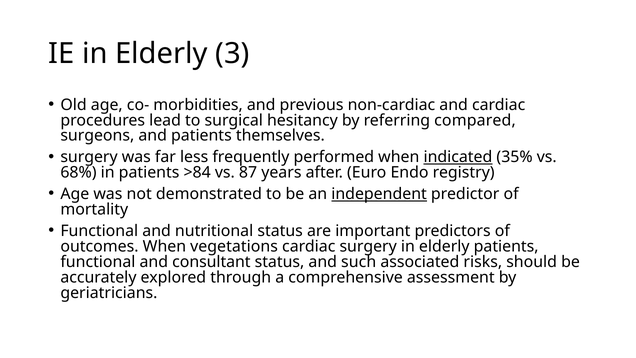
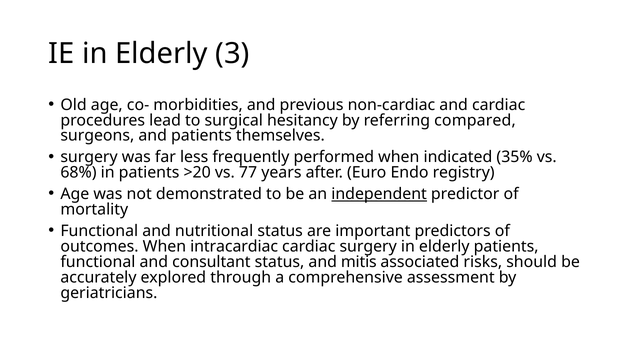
indicated underline: present -> none
>84: >84 -> >20
87: 87 -> 77
vegetations: vegetations -> intracardiac
such: such -> mitis
